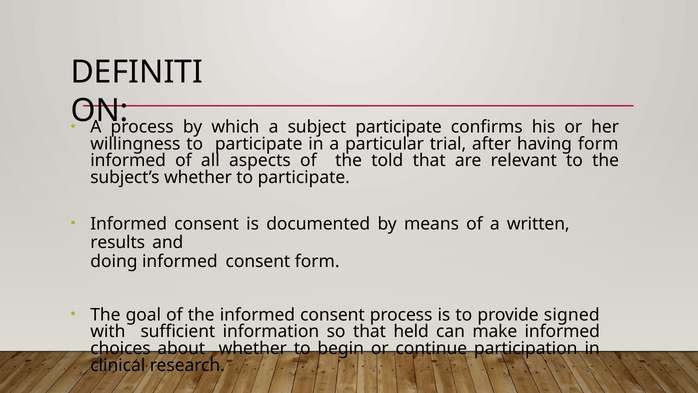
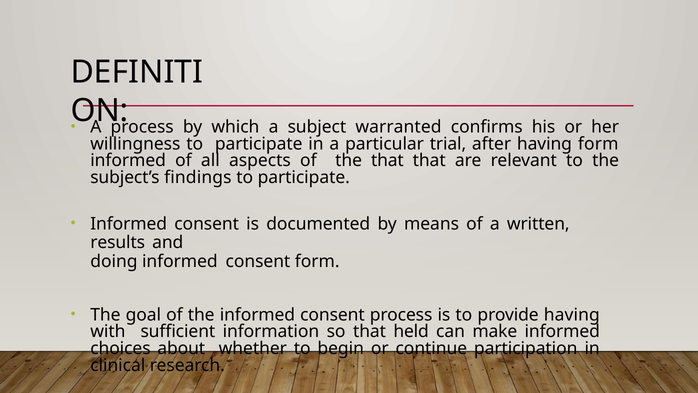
subject participate: participate -> warranted
the told: told -> that
subject’s whether: whether -> findings
provide signed: signed -> having
